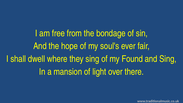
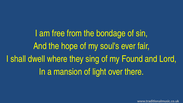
and Sing: Sing -> Lord
